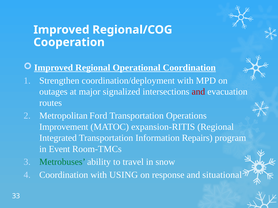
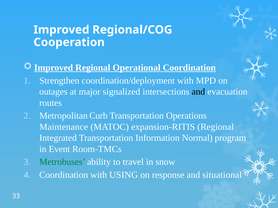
and at (198, 92) colour: red -> black
Ford: Ford -> Curb
Improvement: Improvement -> Maintenance
Repairs: Repairs -> Normal
